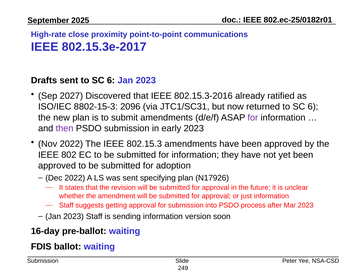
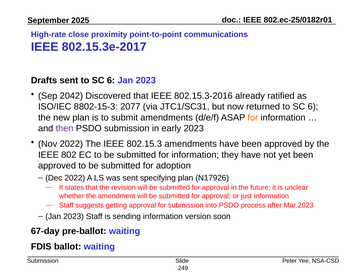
2027: 2027 -> 2042
2096: 2096 -> 2077
for at (253, 118) colour: purple -> orange
16-day: 16-day -> 67-day
